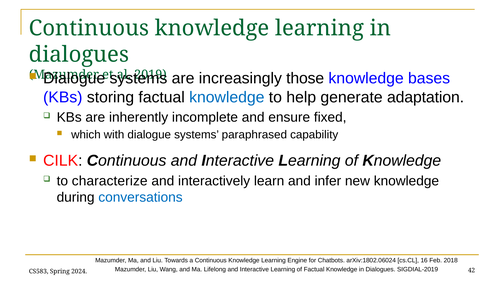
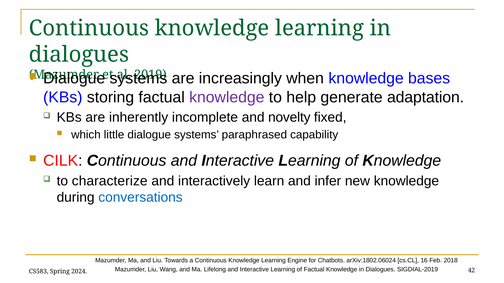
those: those -> when
knowledge at (227, 97) colour: blue -> purple
ensure: ensure -> novelty
with: with -> little
